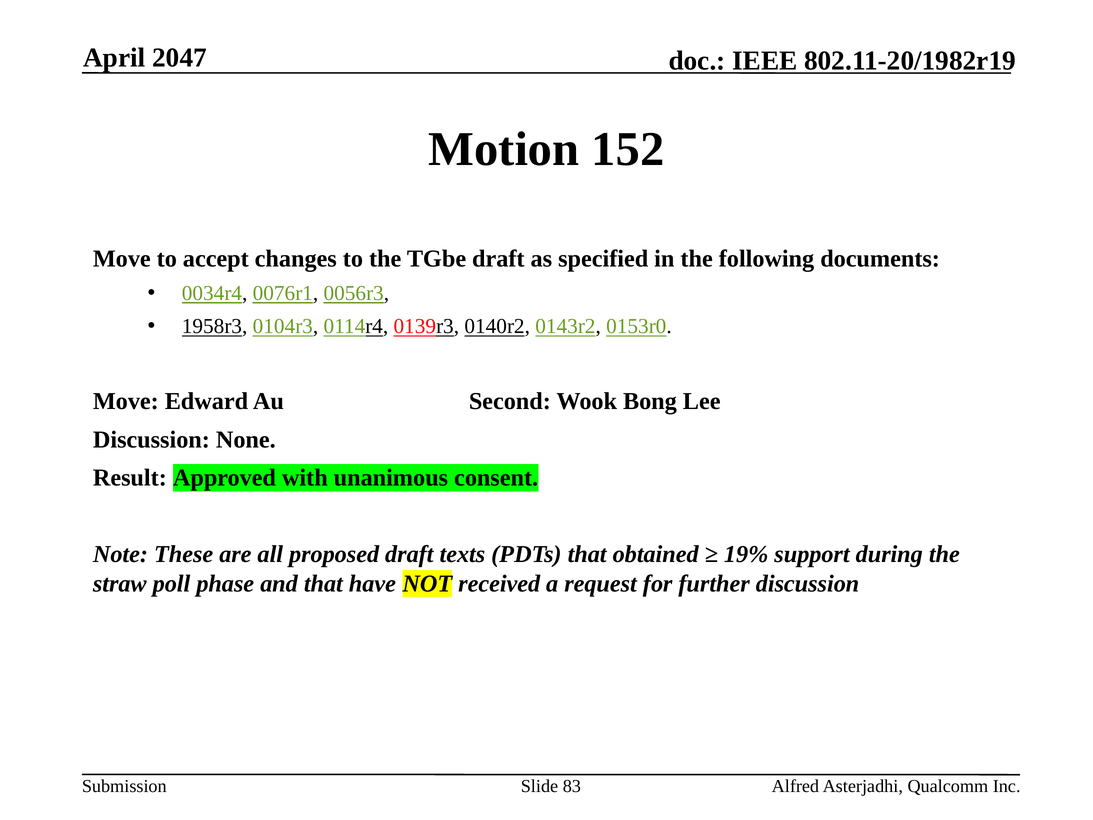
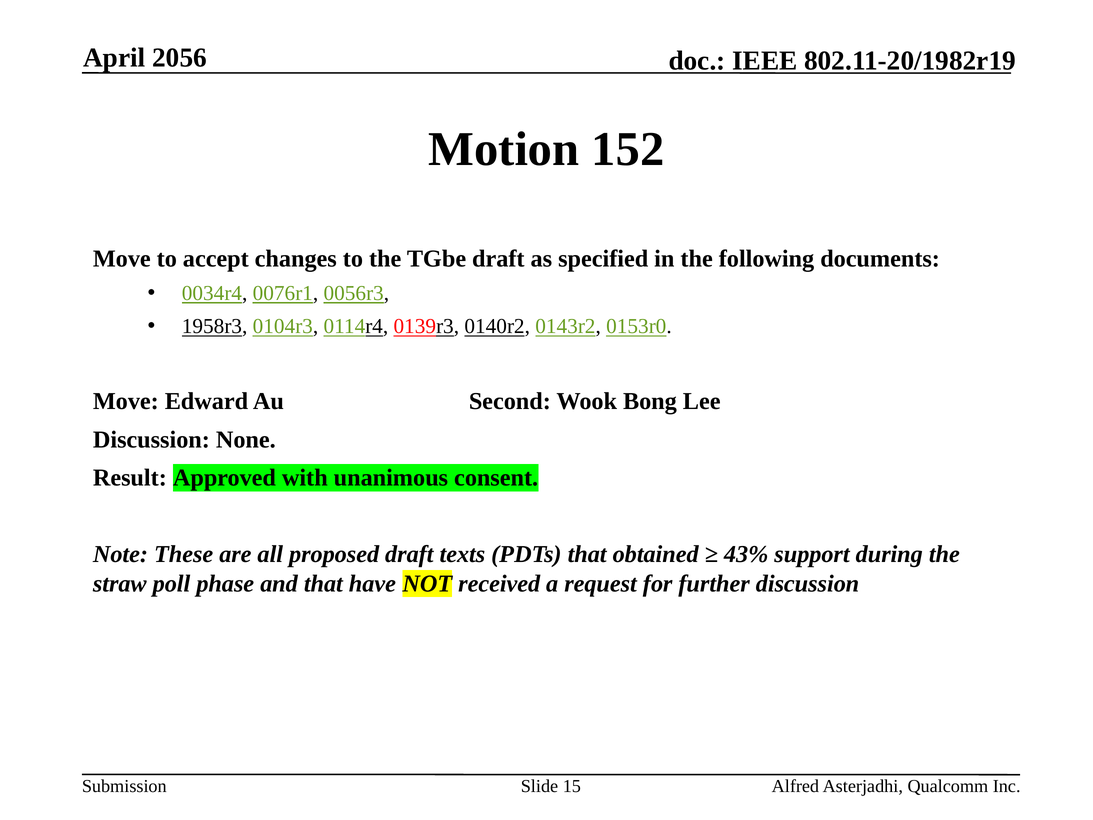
2047: 2047 -> 2056
19%: 19% -> 43%
83: 83 -> 15
